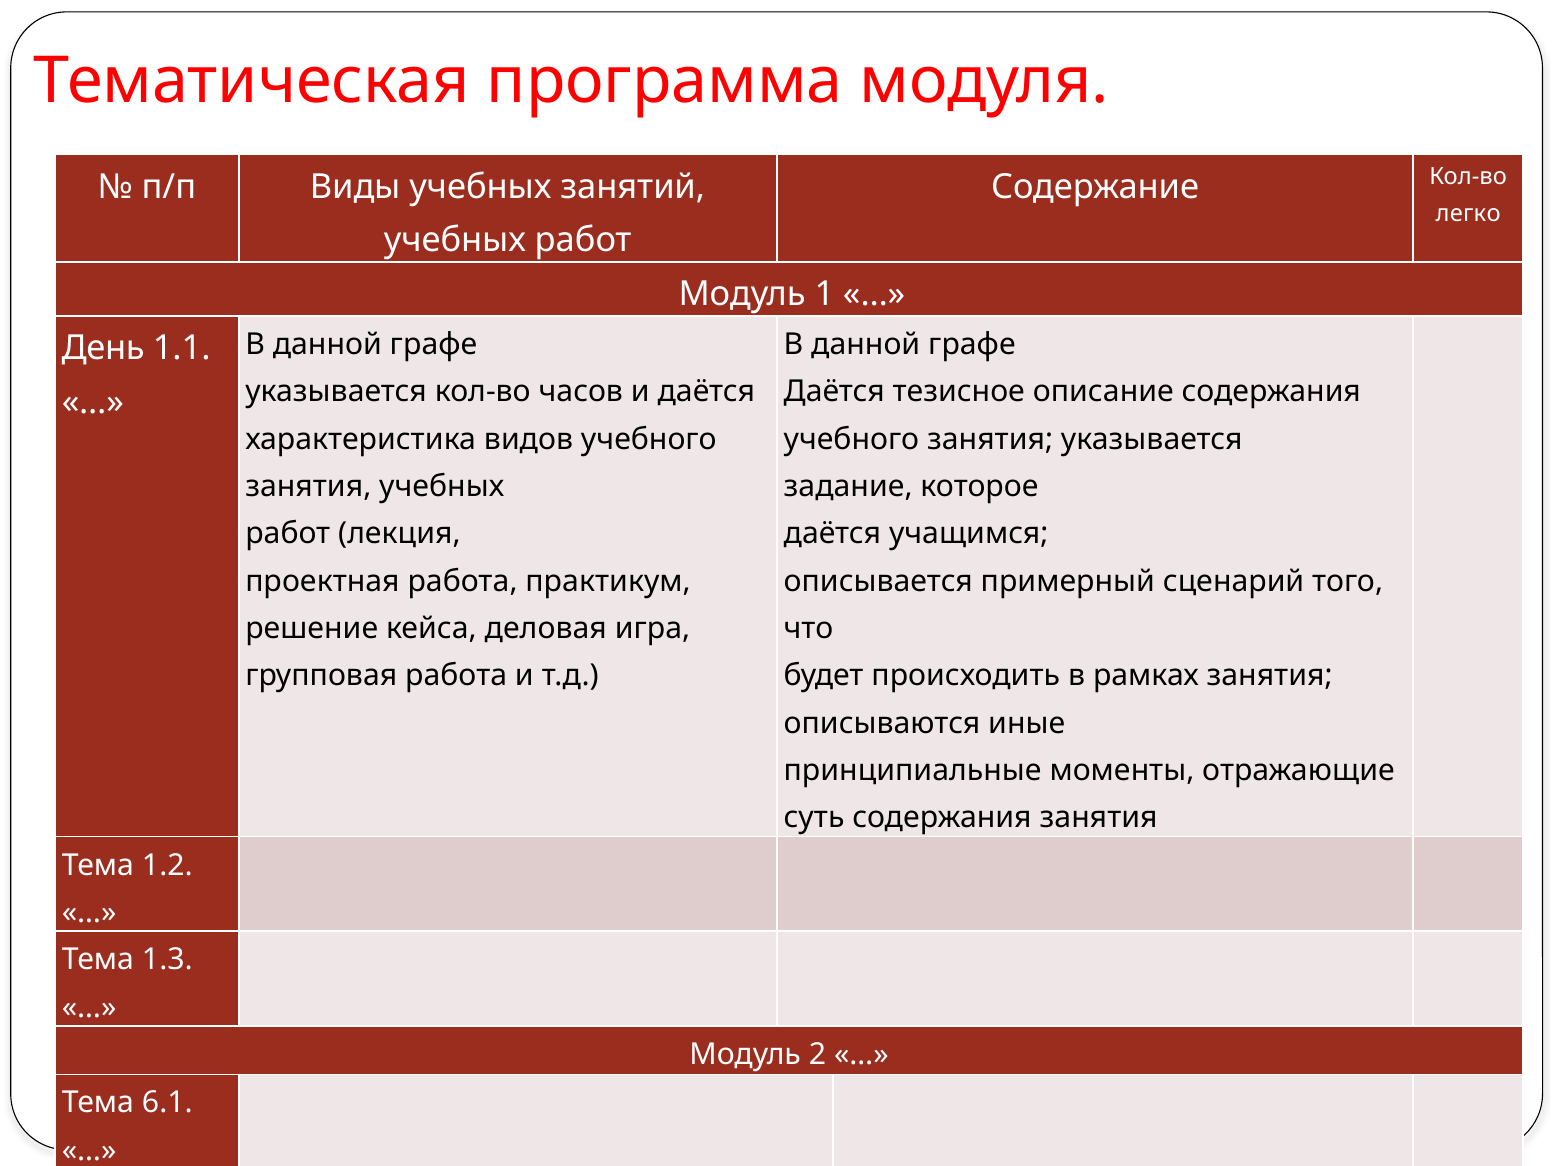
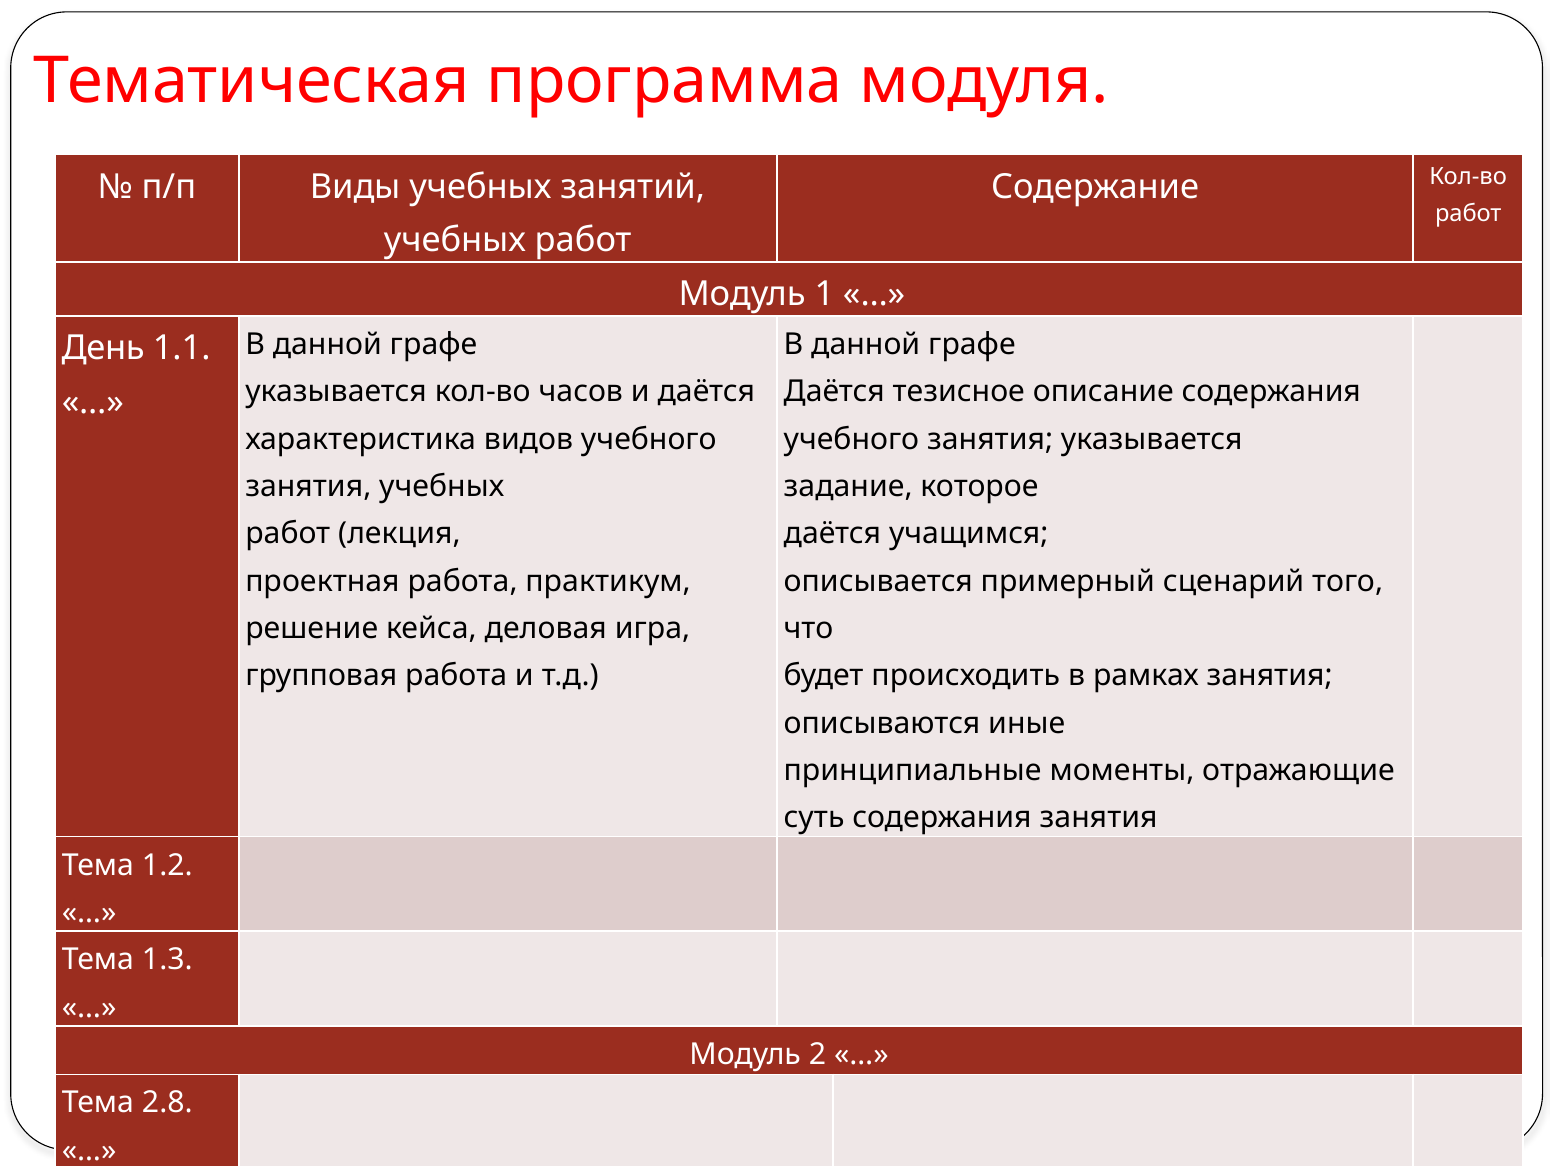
легко at (1468, 214): легко -> работ
6.1: 6.1 -> 2.8
